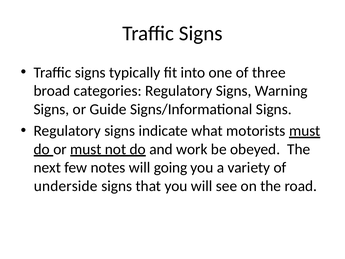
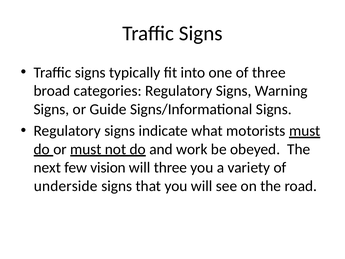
notes: notes -> vision
will going: going -> three
